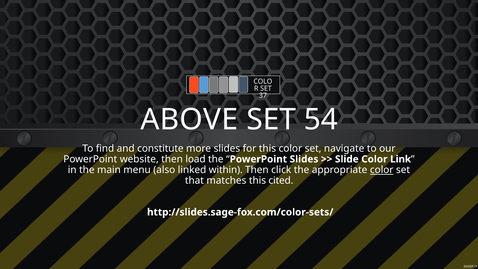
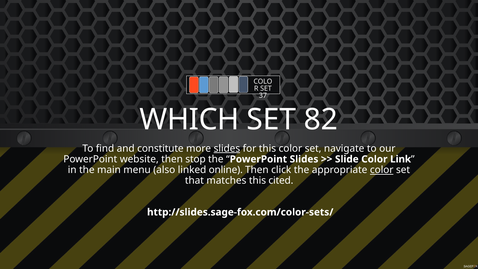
ABOVE: ABOVE -> WHICH
54: 54 -> 82
slides at (227, 148) underline: none -> present
load: load -> stop
within: within -> online
